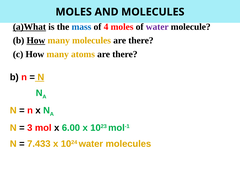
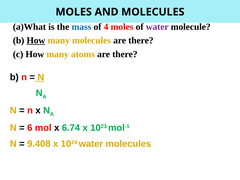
a)What underline: present -> none
3: 3 -> 6
6.00: 6.00 -> 6.74
7.433: 7.433 -> 9.408
